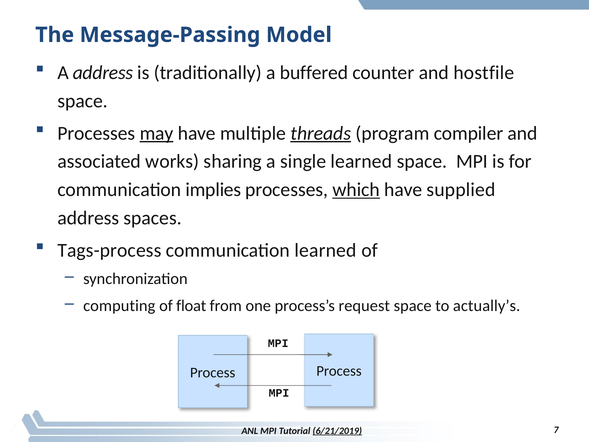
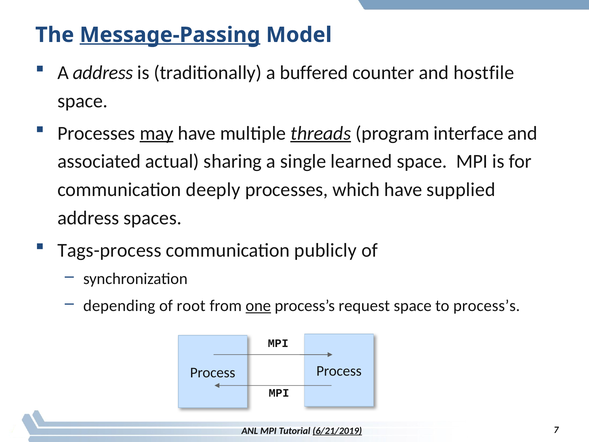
Message-Passing underline: none -> present
compiler: compiler -> interface
works: works -> actual
implies: implies -> deeply
which underline: present -> none
communication learned: learned -> publicly
computing: computing -> depending
float: float -> root
one underline: none -> present
to actually’s: actually’s -> process’s
